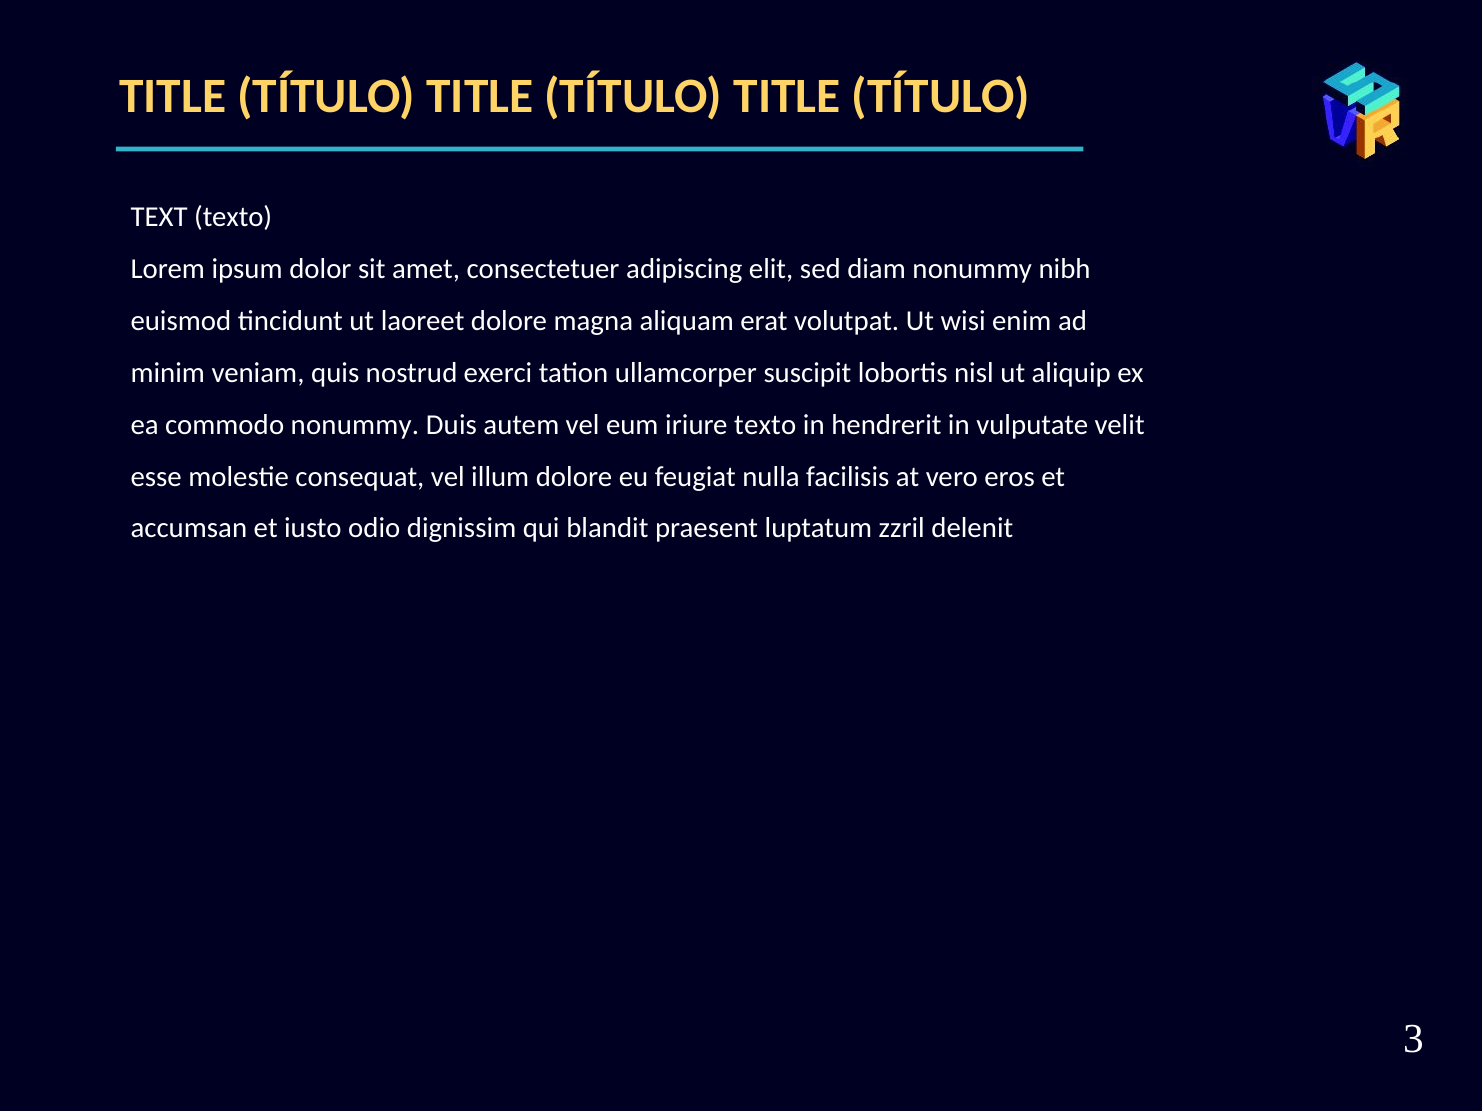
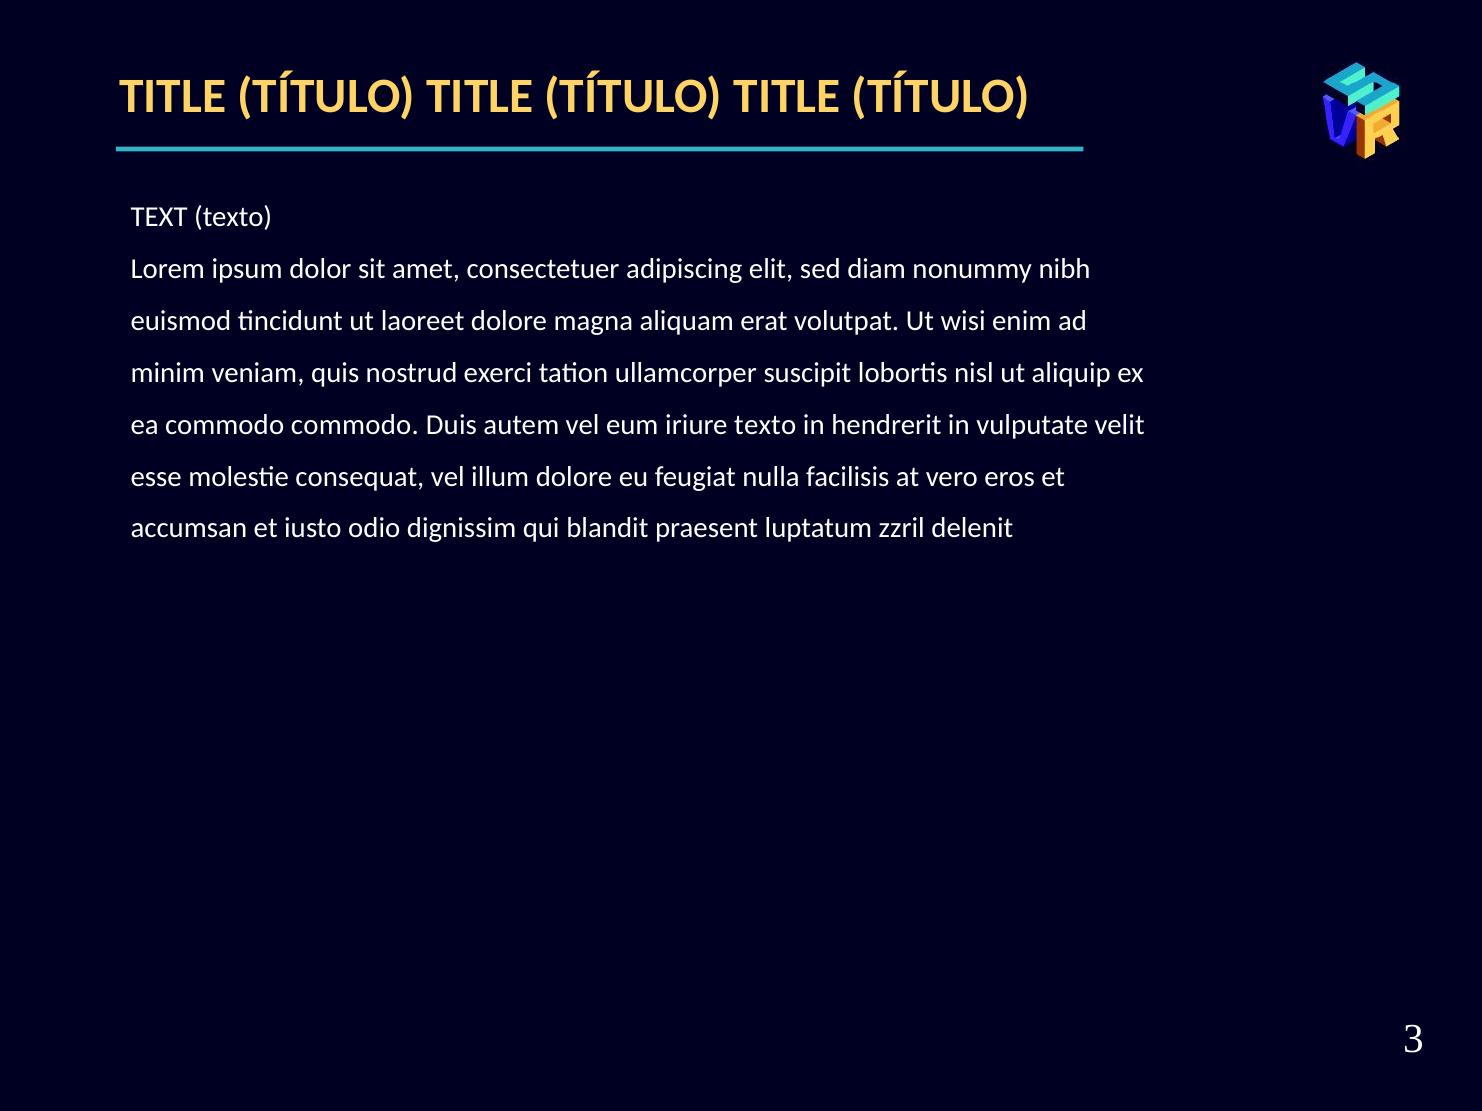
commodo nonummy: nonummy -> commodo
